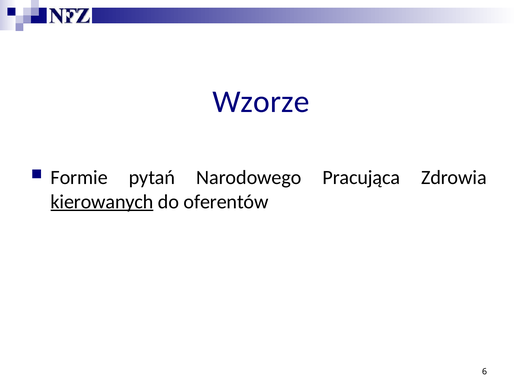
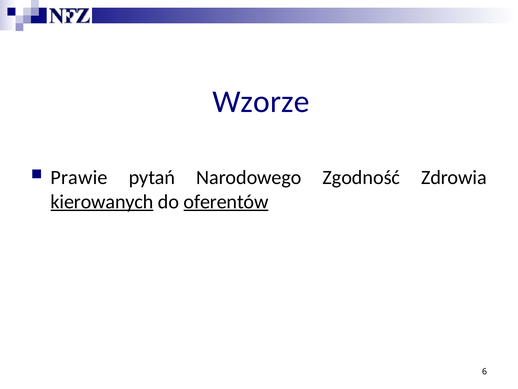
Formie: Formie -> Prawie
Pracująca: Pracująca -> Zgodność
oferentów underline: none -> present
